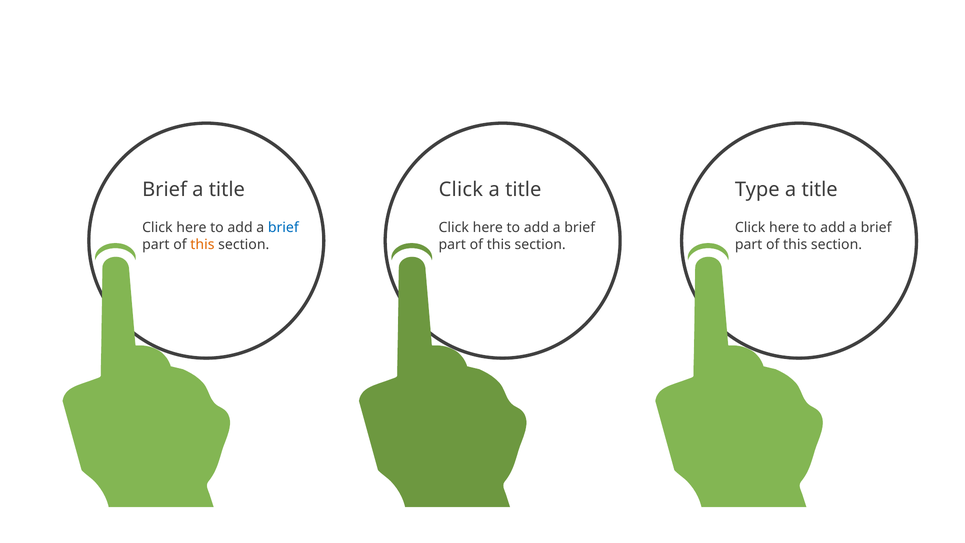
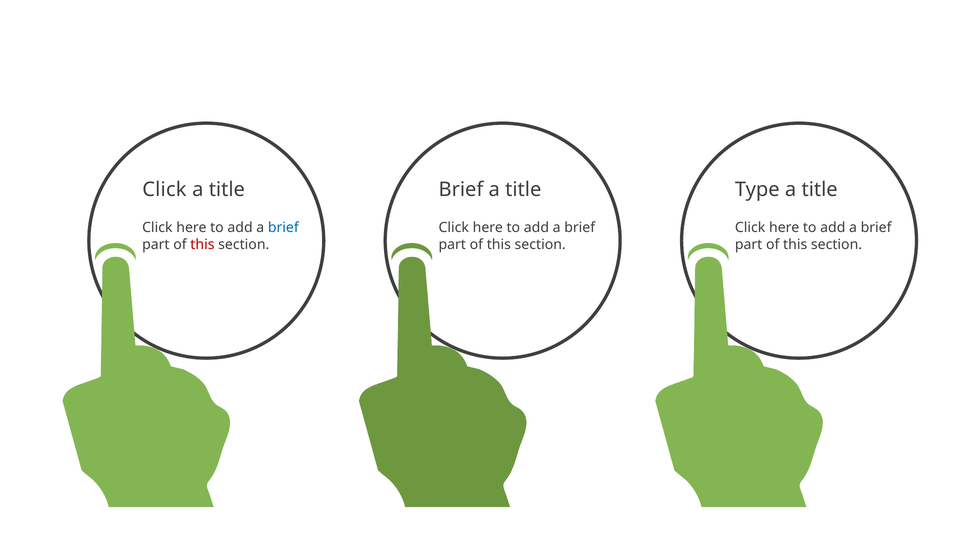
Brief at (165, 190): Brief -> Click
Click at (461, 190): Click -> Brief
this at (202, 245) colour: orange -> red
